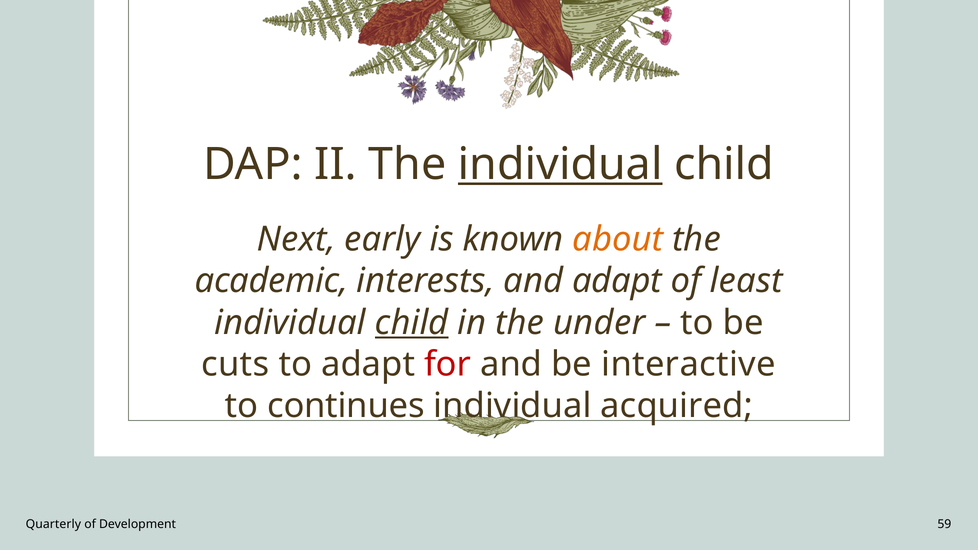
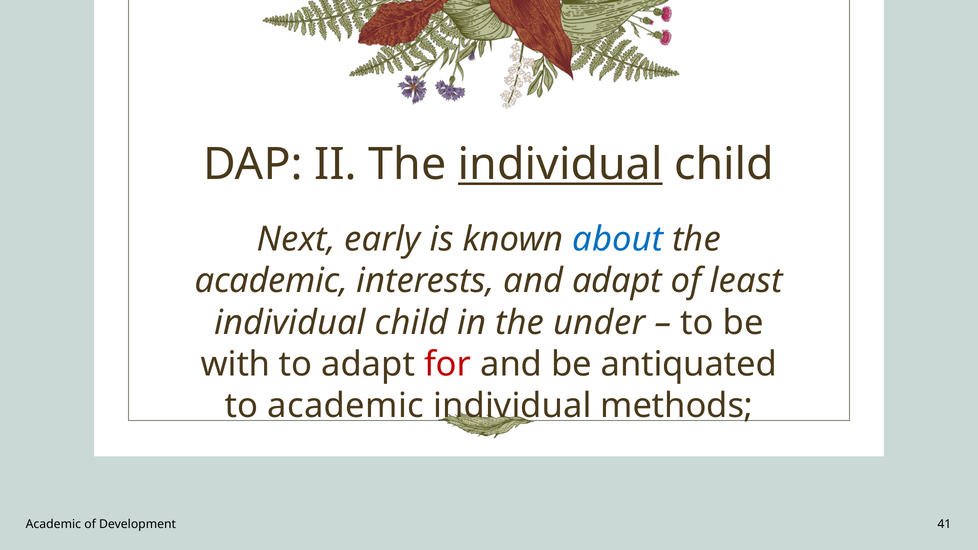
about colour: orange -> blue
child at (412, 323) underline: present -> none
cuts: cuts -> with
interactive: interactive -> antiquated
to continues: continues -> academic
acquired: acquired -> methods
Quarterly at (53, 524): Quarterly -> Academic
59: 59 -> 41
